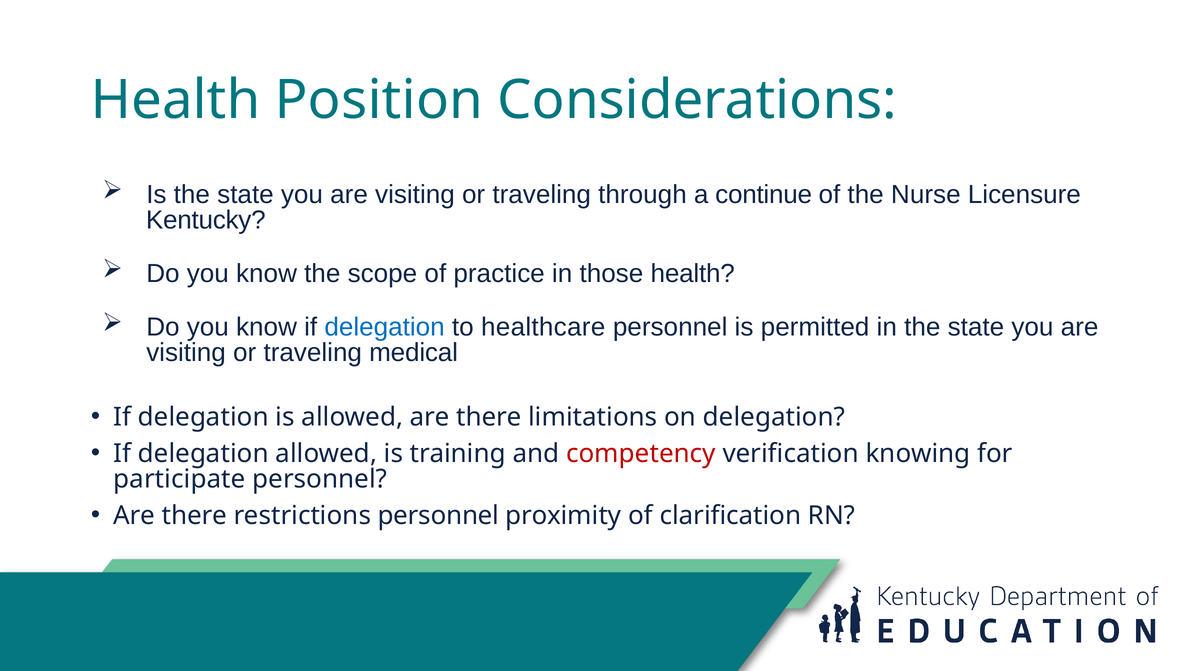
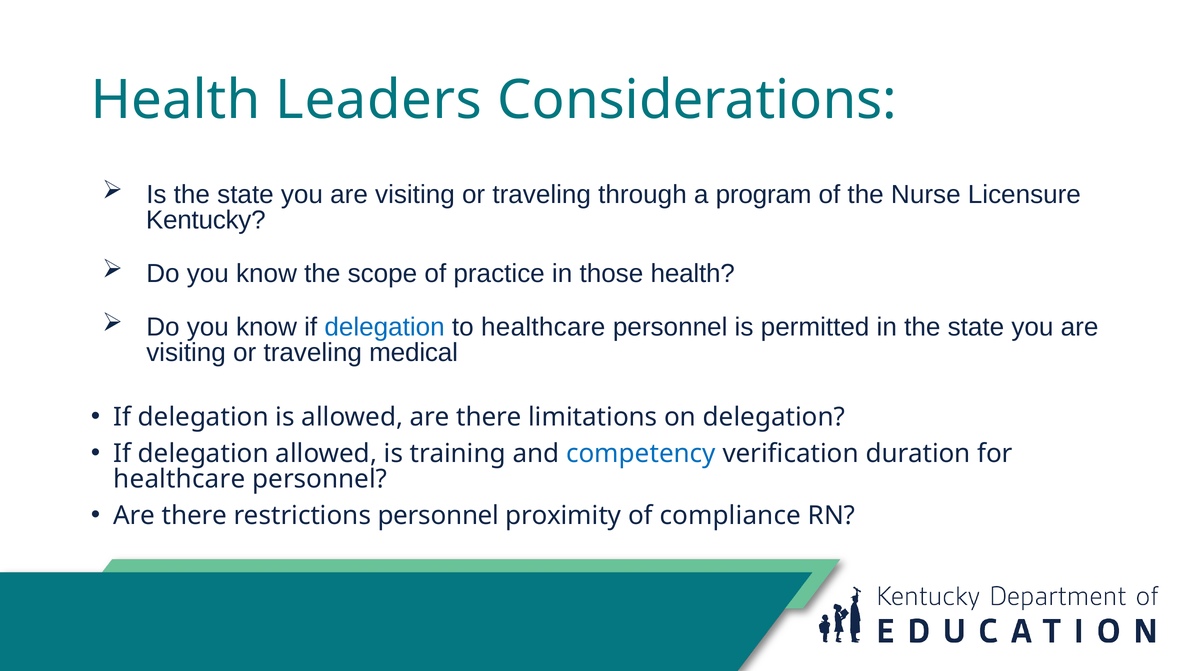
Position: Position -> Leaders
continue: continue -> program
competency colour: red -> blue
knowing: knowing -> duration
participate at (179, 479): participate -> healthcare
clarification: clarification -> compliance
